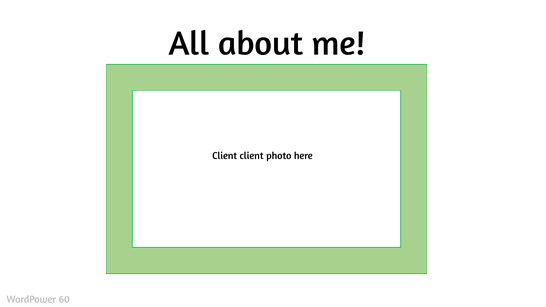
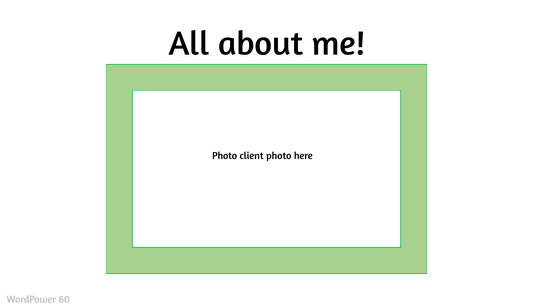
Client at (225, 156): Client -> Photo
